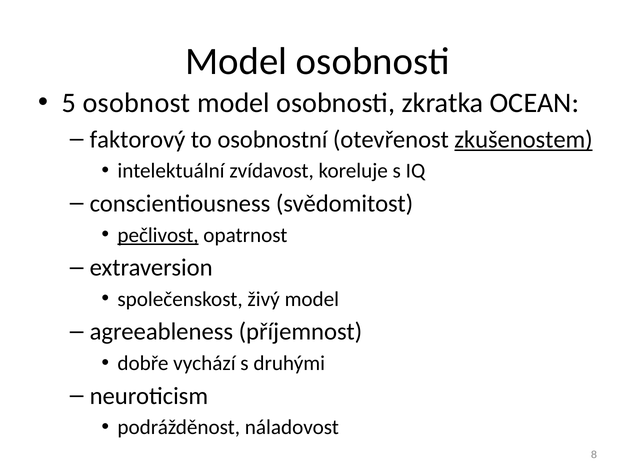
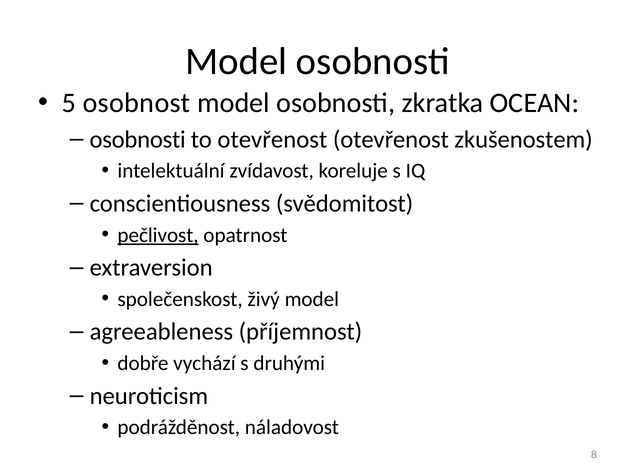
faktorový at (138, 140): faktorový -> osobnosti
to osobnostní: osobnostní -> otevřenost
zkušenostem underline: present -> none
